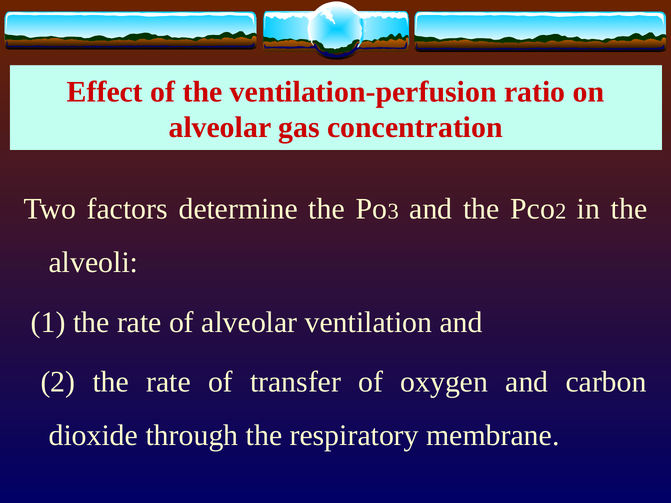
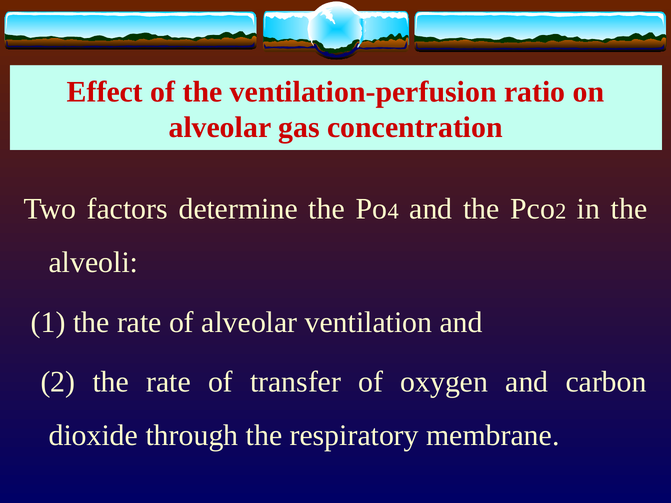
3: 3 -> 4
